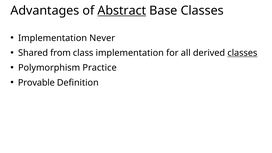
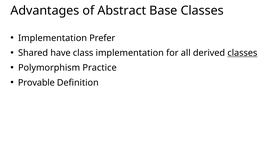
Abstract underline: present -> none
Never: Never -> Prefer
from: from -> have
